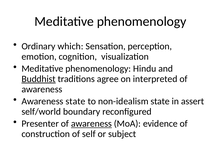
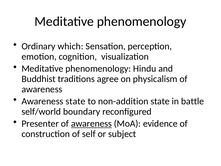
Buddhist underline: present -> none
interpreted: interpreted -> physicalism
non-idealism: non-idealism -> non-addition
assert: assert -> battle
